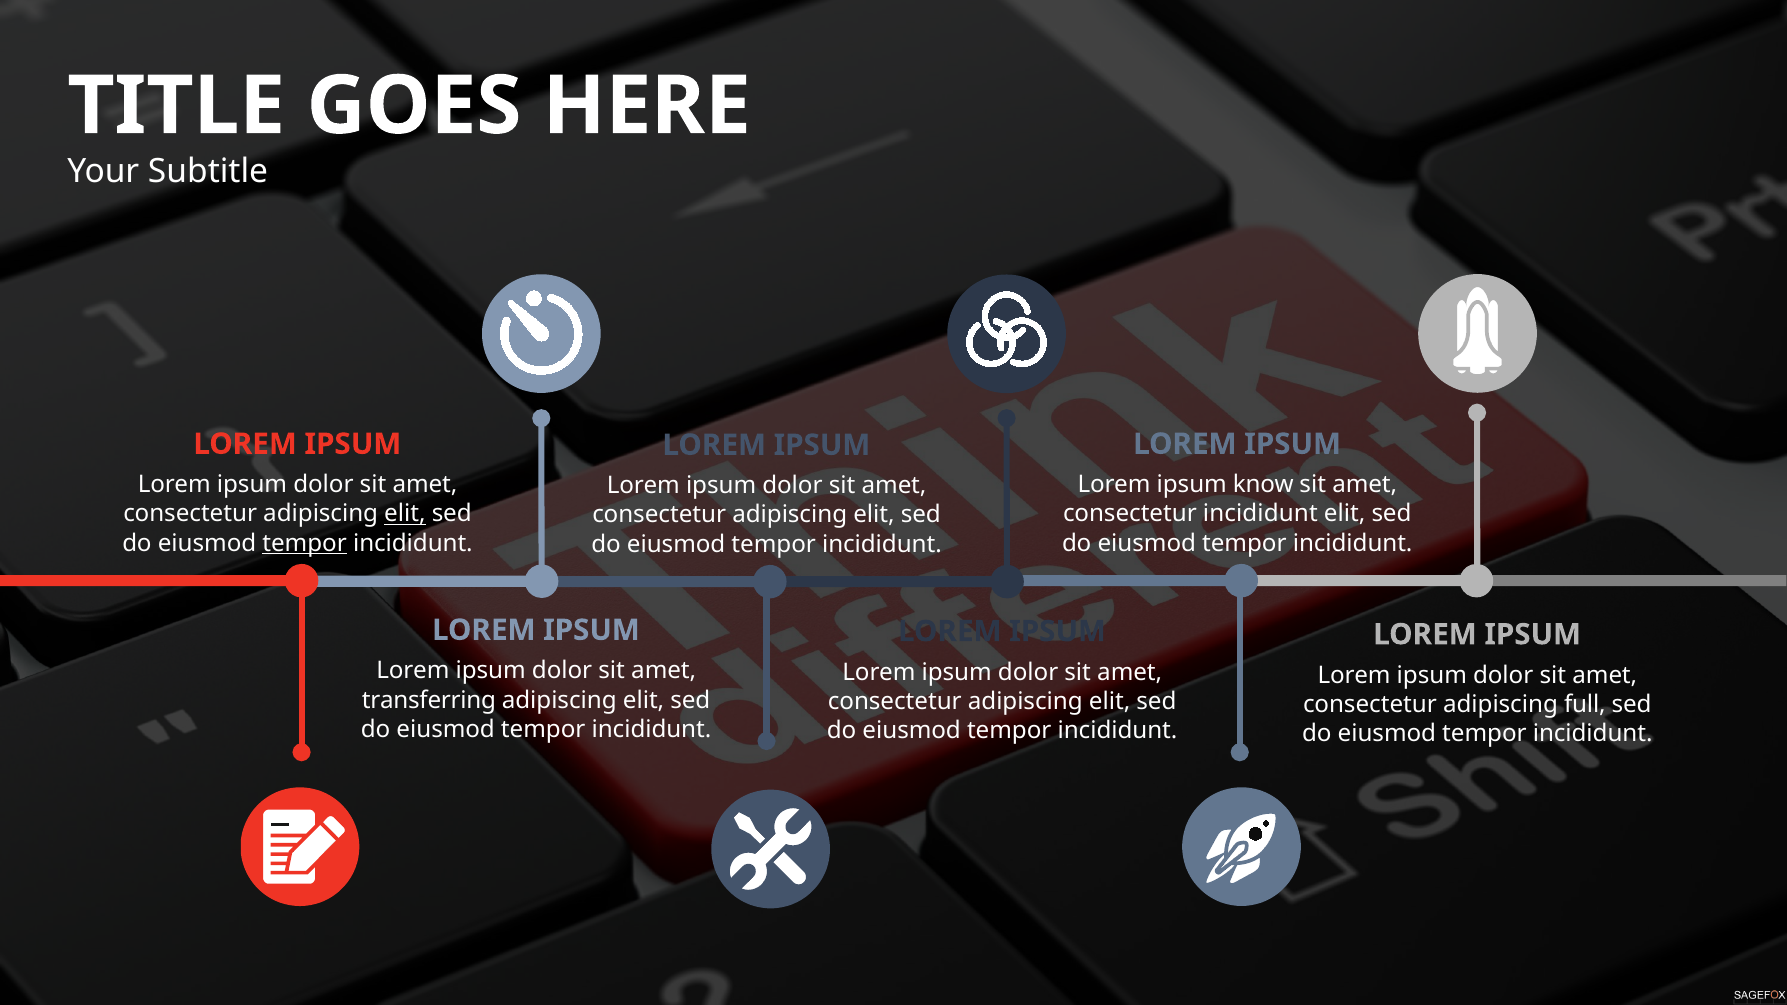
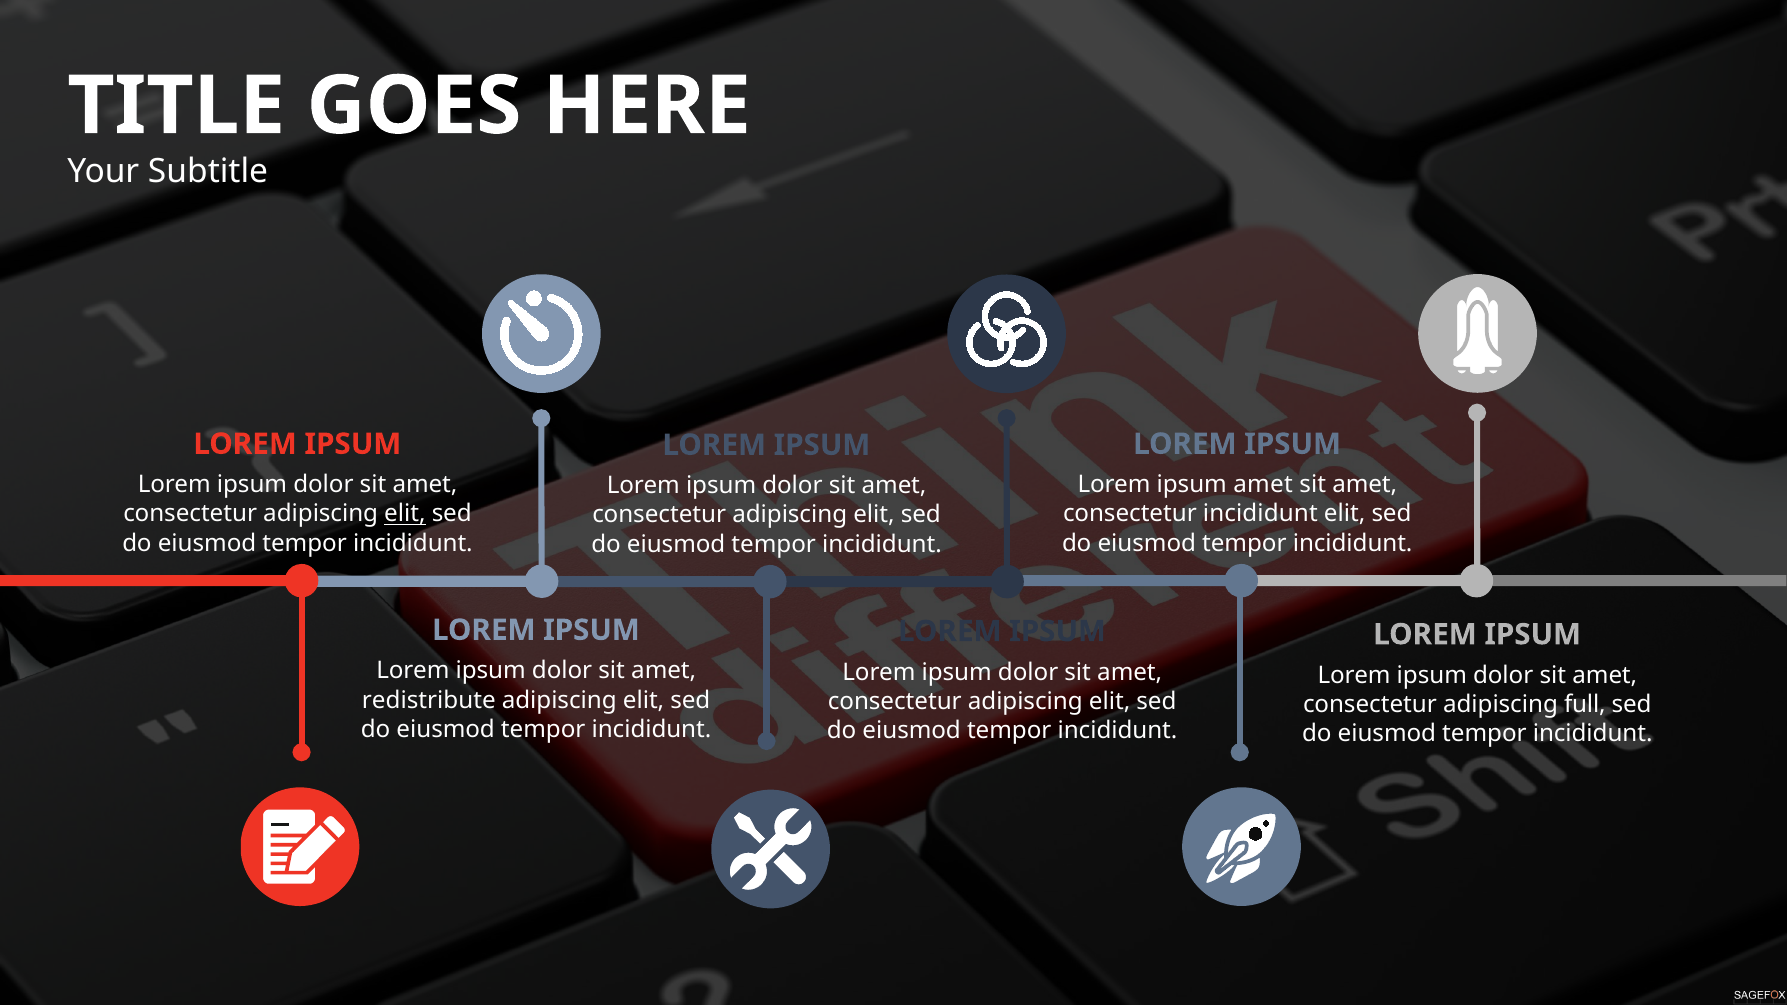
ipsum know: know -> amet
tempor at (305, 543) underline: present -> none
transferring: transferring -> redistribute
